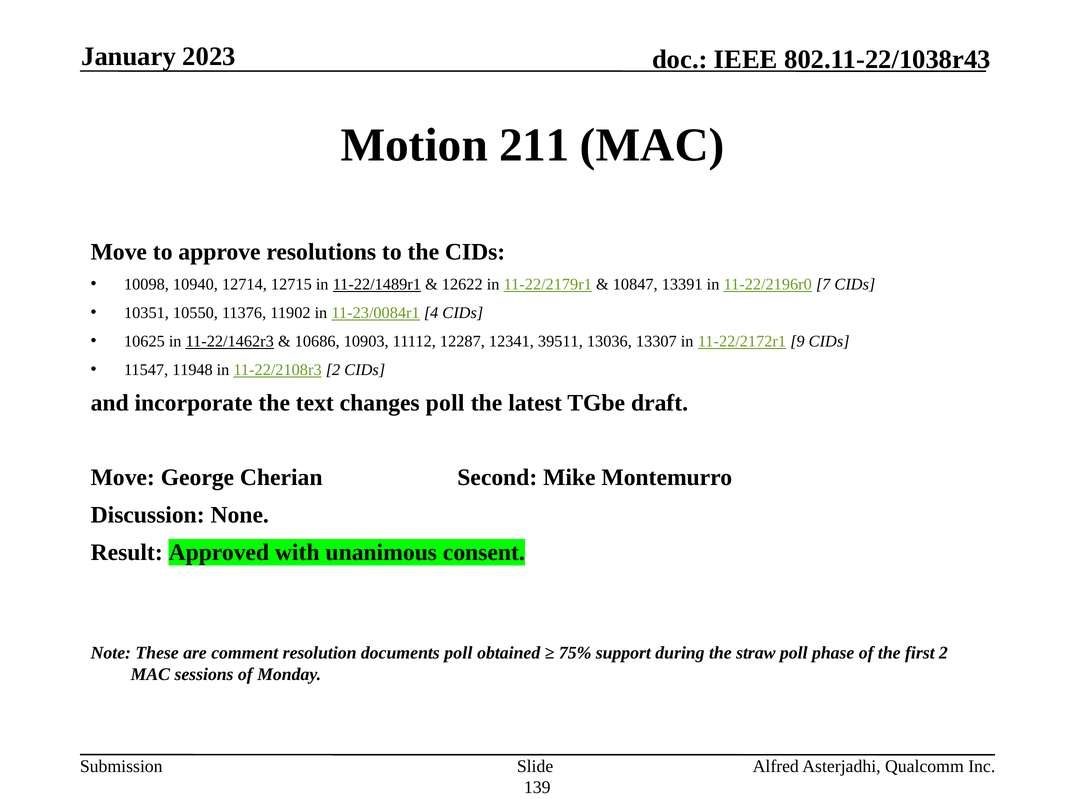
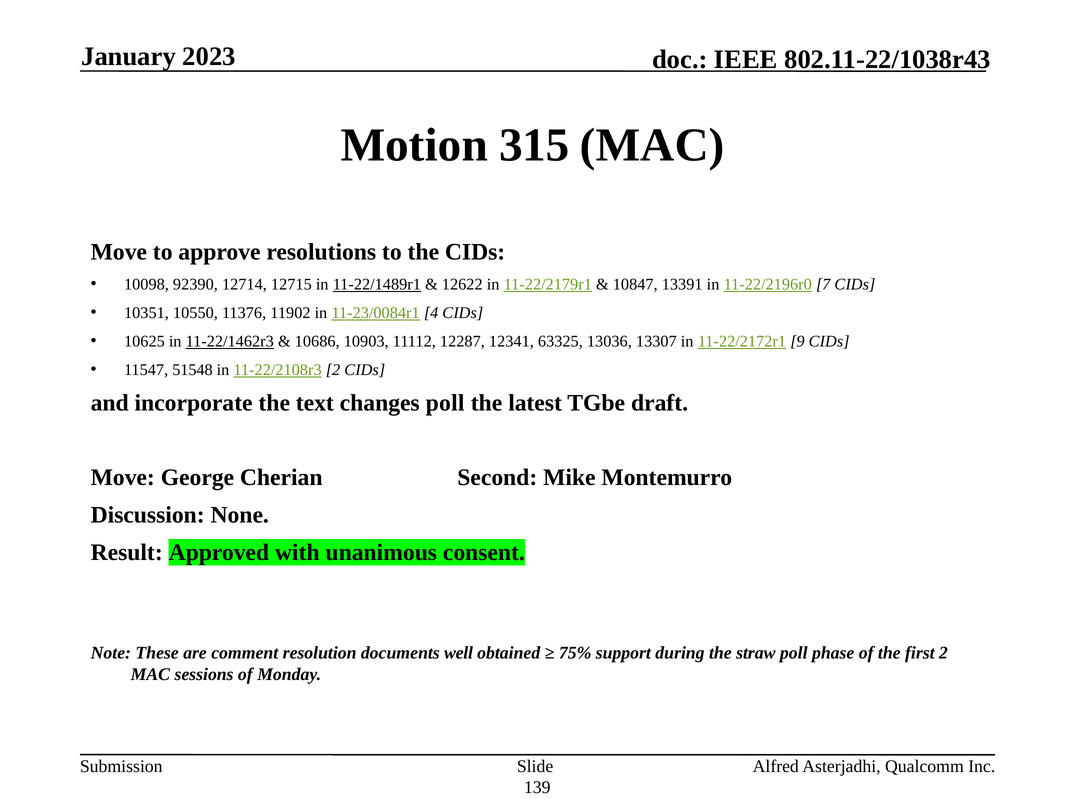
211: 211 -> 315
10940: 10940 -> 92390
39511: 39511 -> 63325
11948: 11948 -> 51548
documents poll: poll -> well
